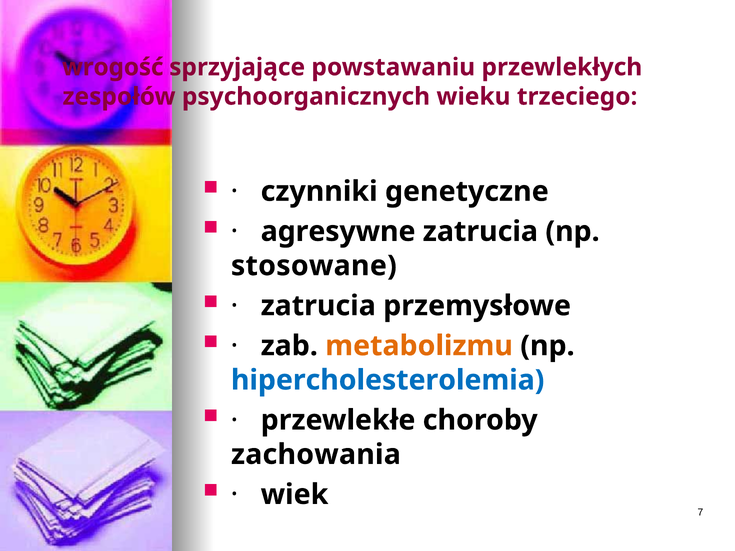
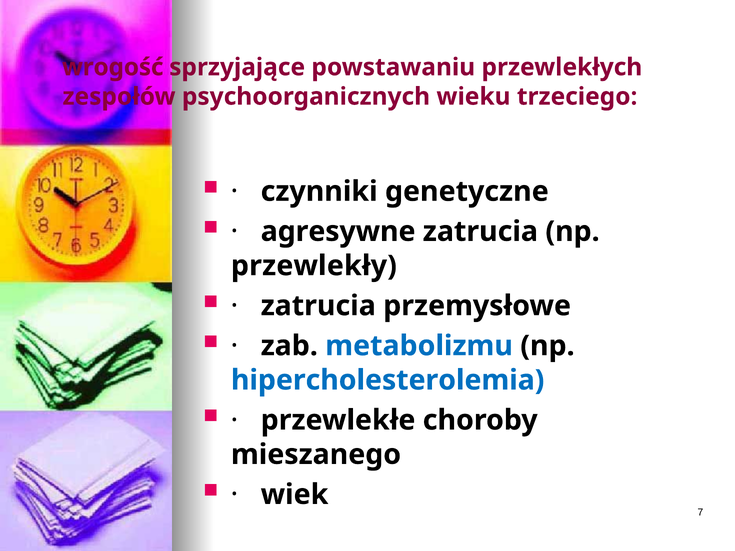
stosowane: stosowane -> przewlekły
metabolizmu colour: orange -> blue
zachowania: zachowania -> mieszanego
